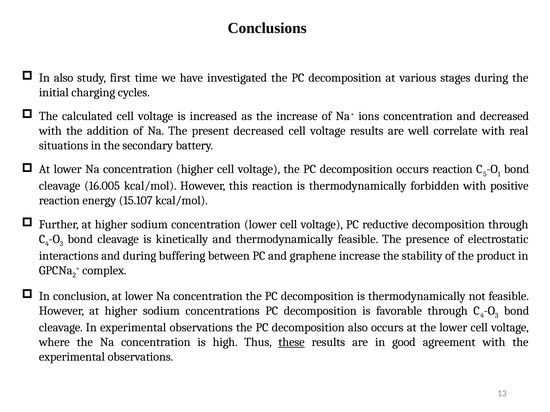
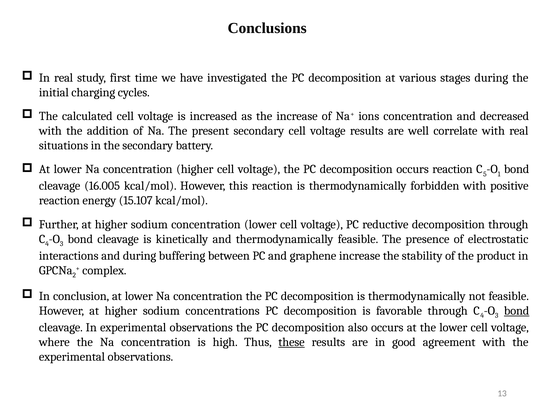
In also: also -> real
present decreased: decreased -> secondary
bond at (517, 311) underline: none -> present
